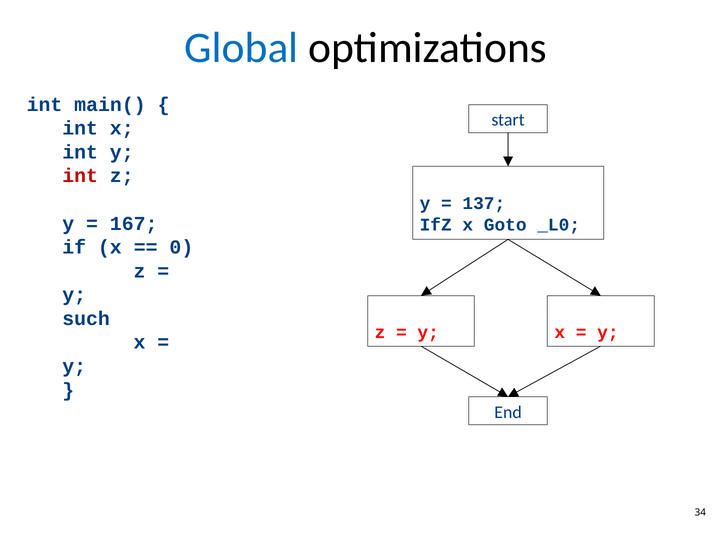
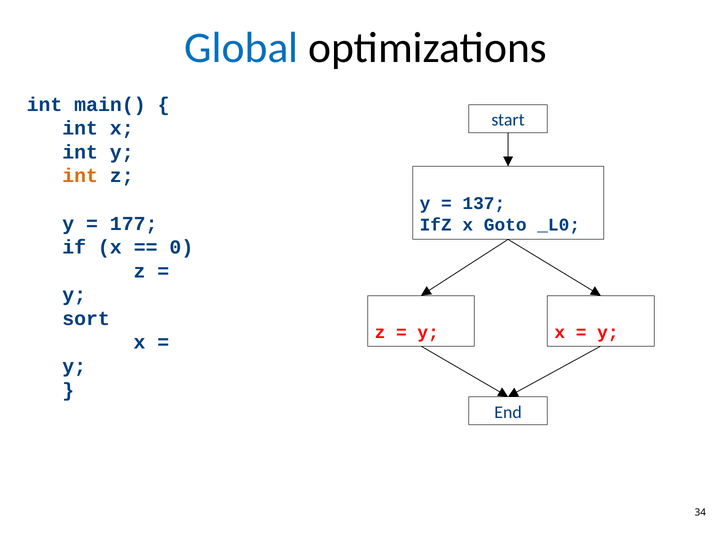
int at (80, 176) colour: red -> orange
167: 167 -> 177
such: such -> sort
